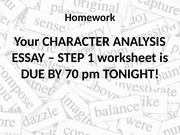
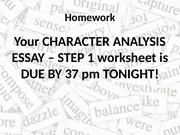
70: 70 -> 37
